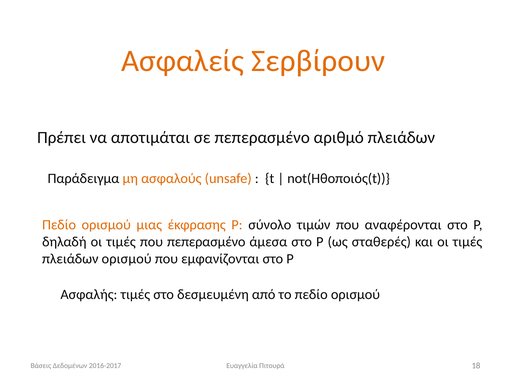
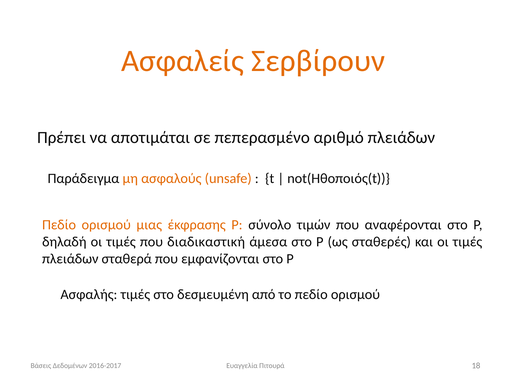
που πεπερασμένο: πεπερασμένο -> διαδικαστική
πλειάδων ορισμού: ορισμού -> σταθερά
